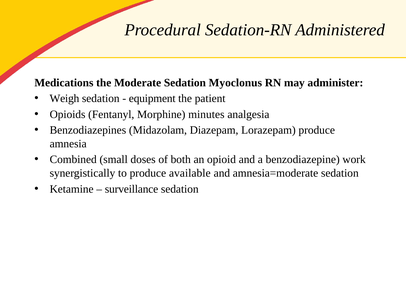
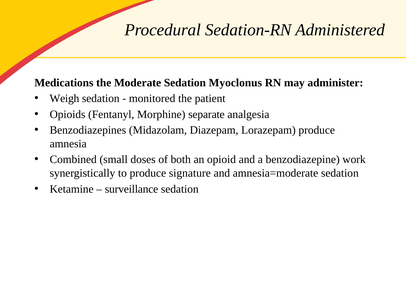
equipment: equipment -> monitored
minutes: minutes -> separate
available: available -> signature
